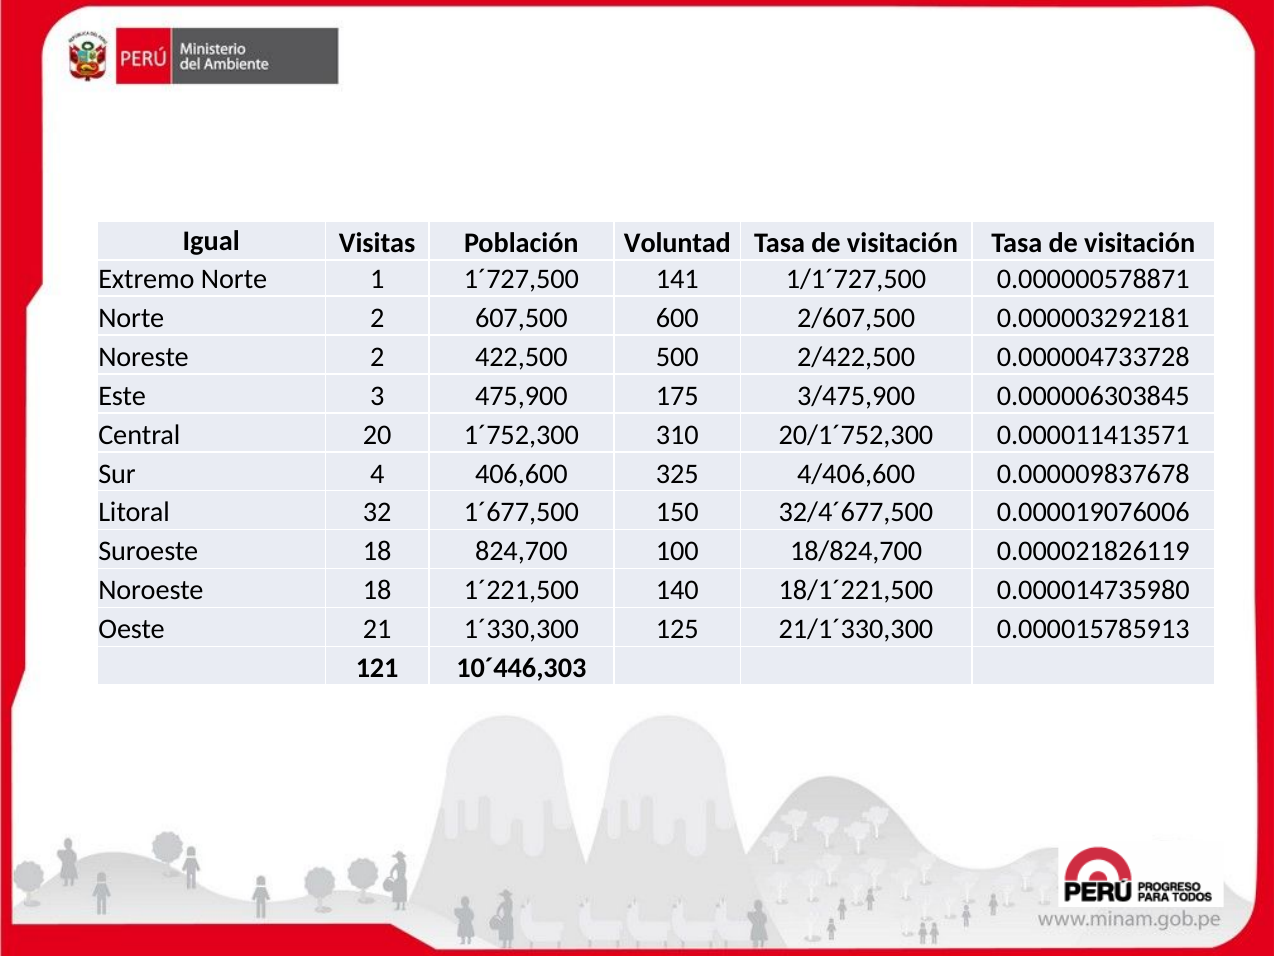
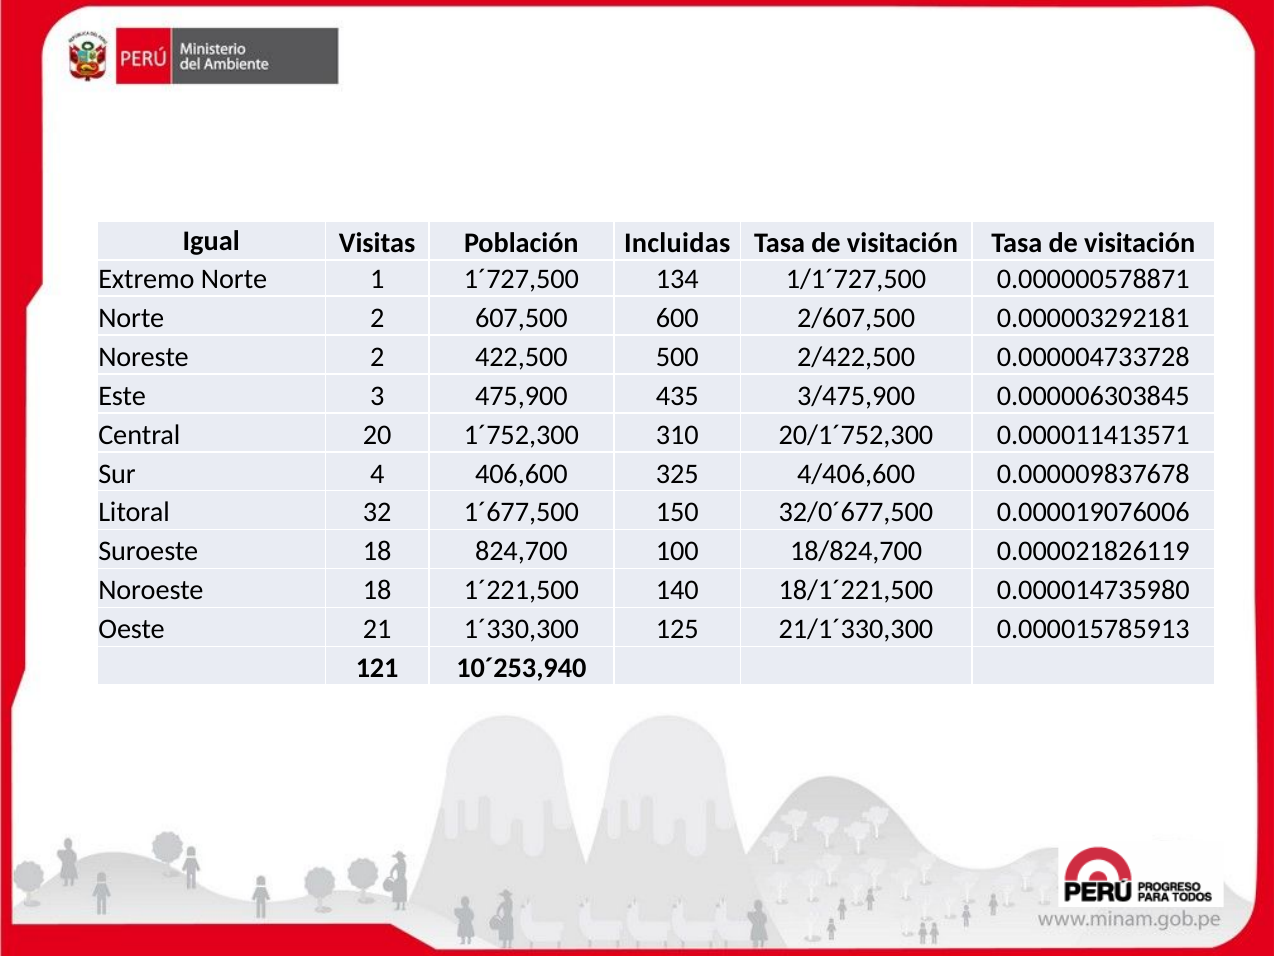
Voluntad: Voluntad -> Incluidas
141: 141 -> 134
175: 175 -> 435
32/4´677,500: 32/4´677,500 -> 32/0´677,500
10´446,303: 10´446,303 -> 10´253,940
